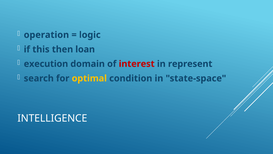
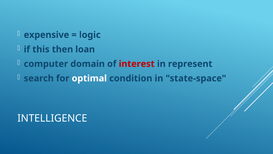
operation: operation -> expensive
execution: execution -> computer
optimal colour: yellow -> white
